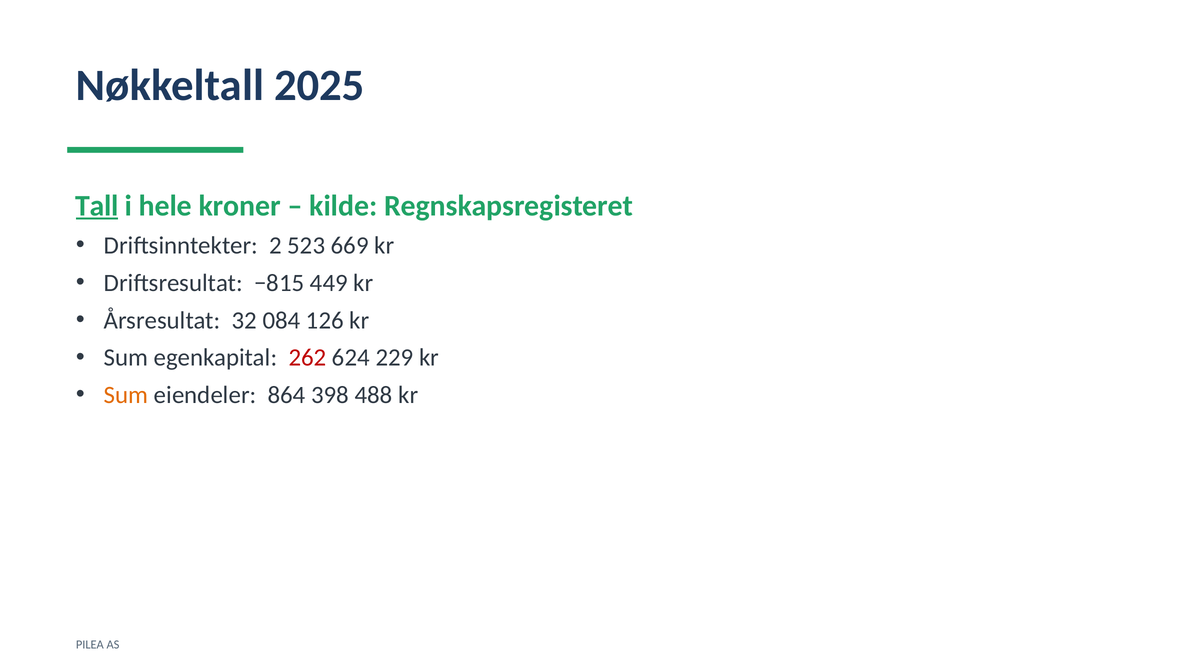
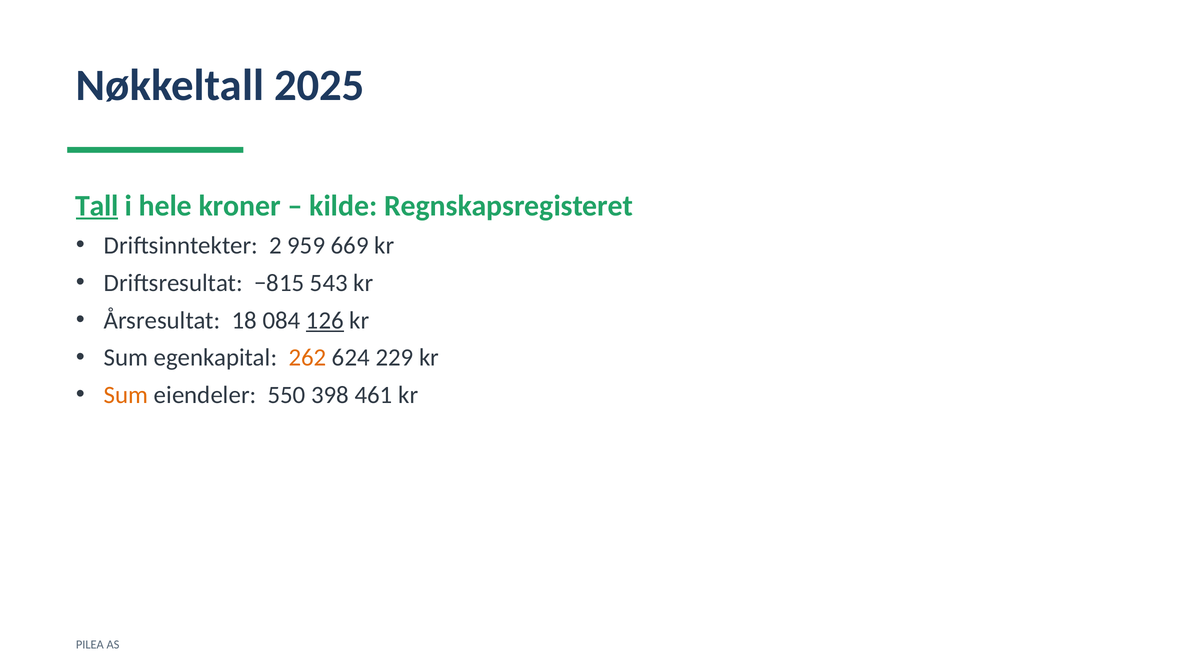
523: 523 -> 959
449: 449 -> 543
32: 32 -> 18
126 underline: none -> present
262 colour: red -> orange
864: 864 -> 550
488: 488 -> 461
